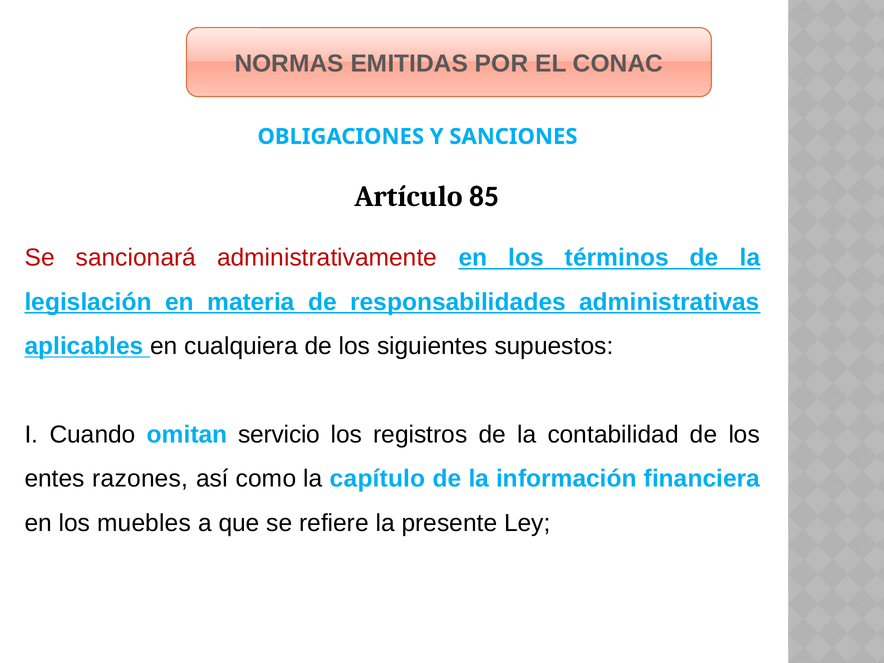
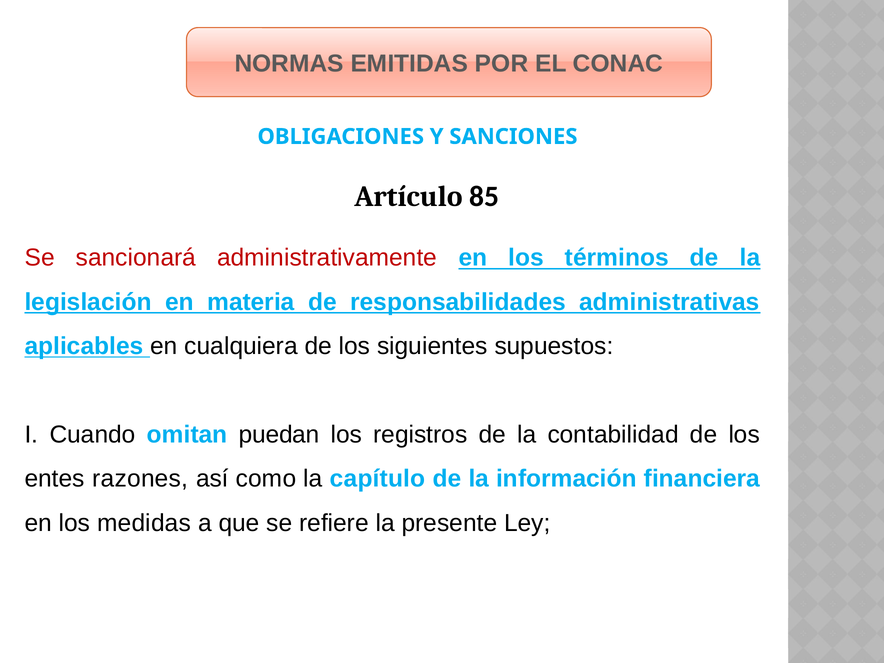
servicio: servicio -> puedan
muebles: muebles -> medidas
